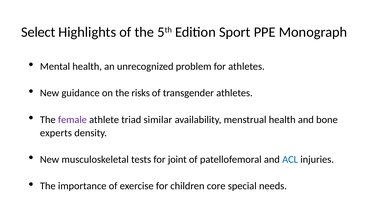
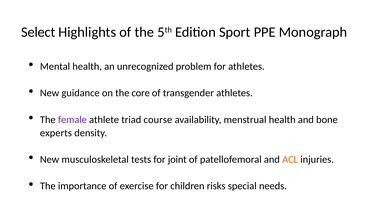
risks: risks -> core
similar: similar -> course
ACL colour: blue -> orange
core: core -> risks
